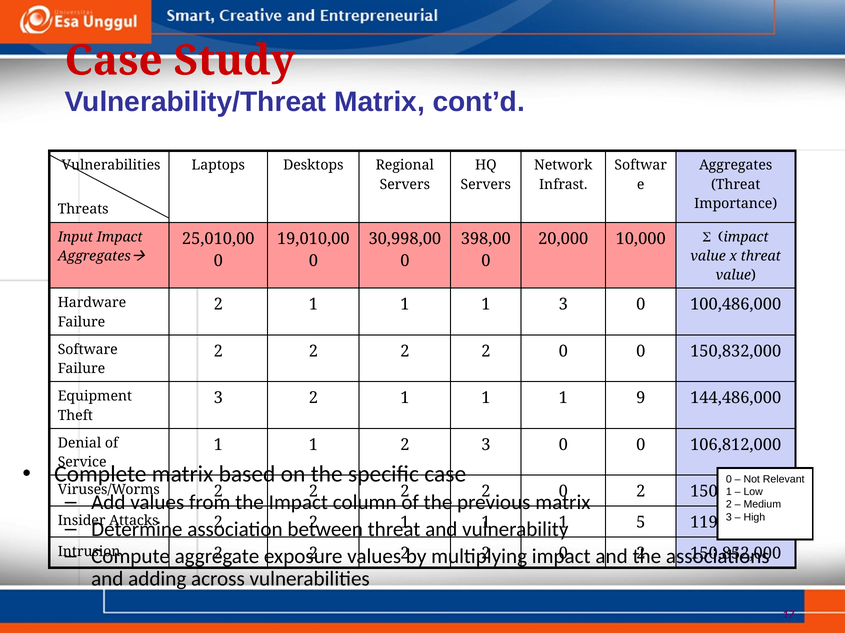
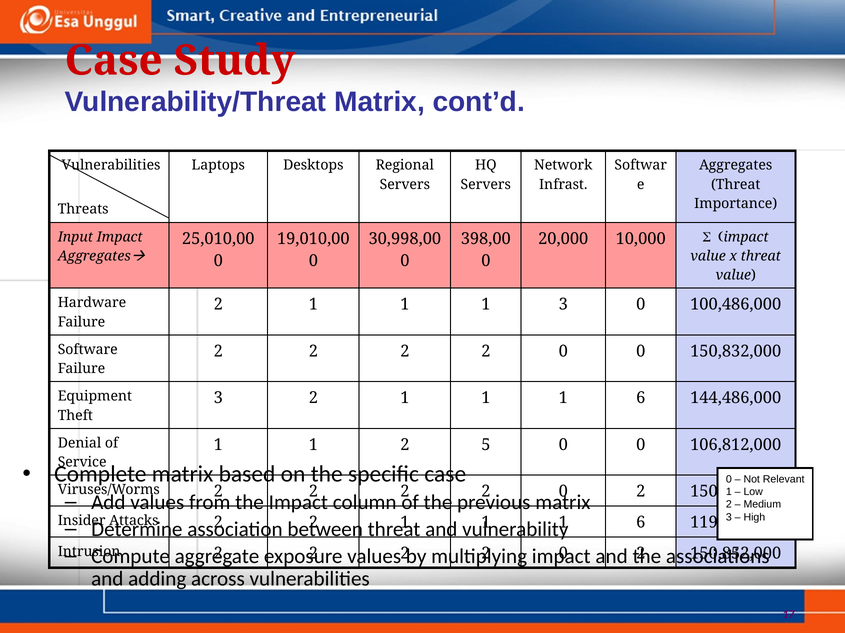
9 at (641, 399): 9 -> 6
2 3: 3 -> 5
5 at (641, 523): 5 -> 6
